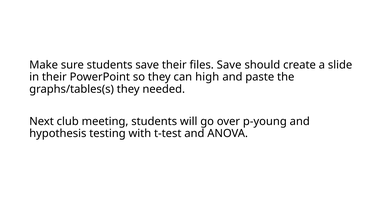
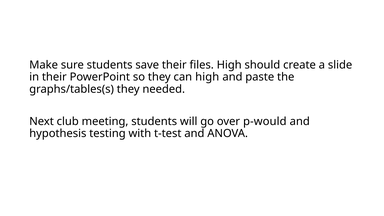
files Save: Save -> High
p-young: p-young -> p-would
